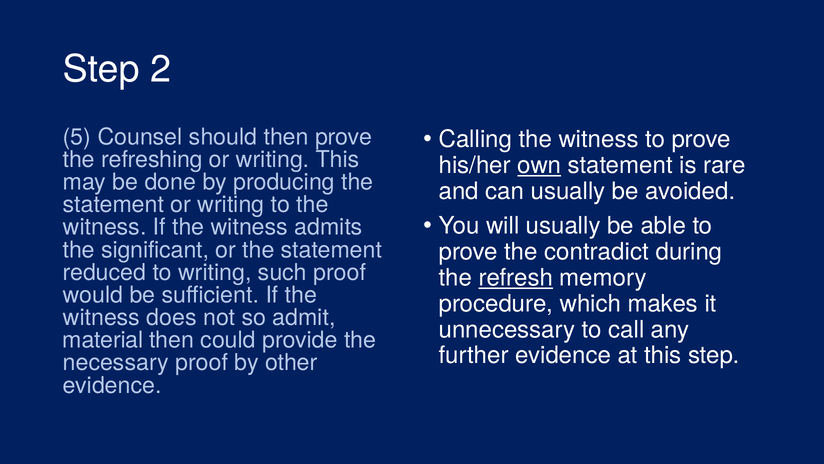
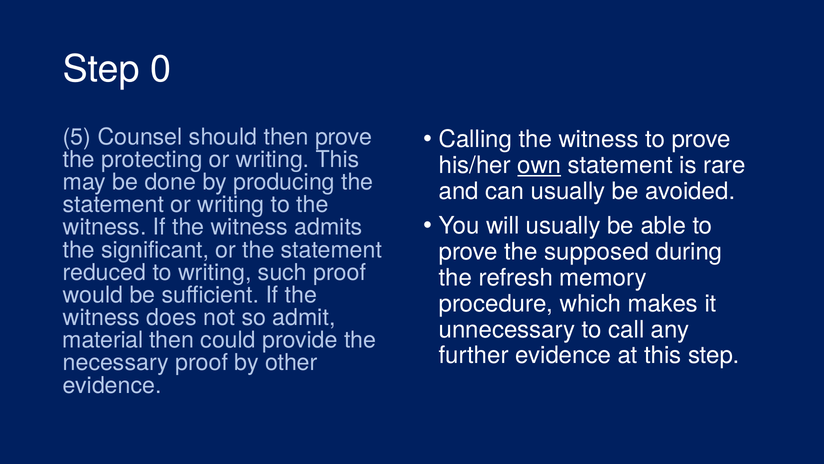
2: 2 -> 0
refreshing: refreshing -> protecting
contradict: contradict -> supposed
refresh underline: present -> none
